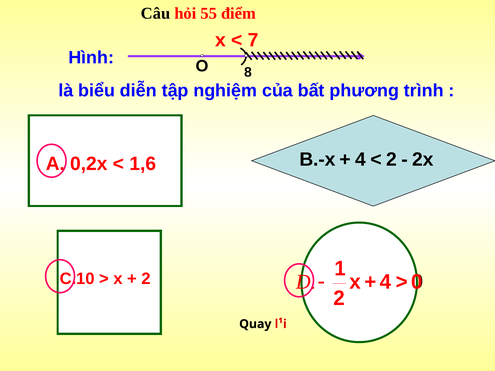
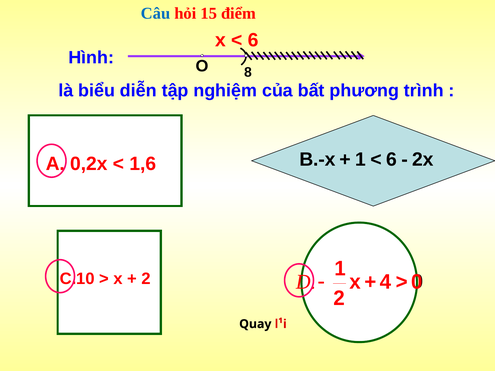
Câu colour: black -> blue
55: 55 -> 15
7 at (253, 40): 7 -> 6
4 at (361, 160): 4 -> 1
2 at (392, 160): 2 -> 6
